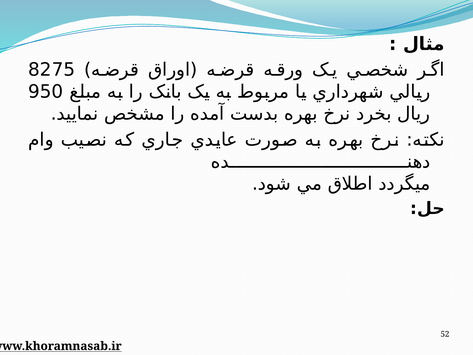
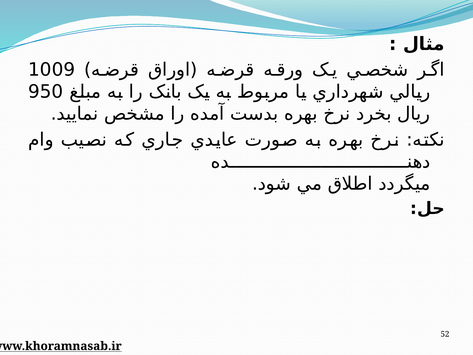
8275: 8275 -> 1009
